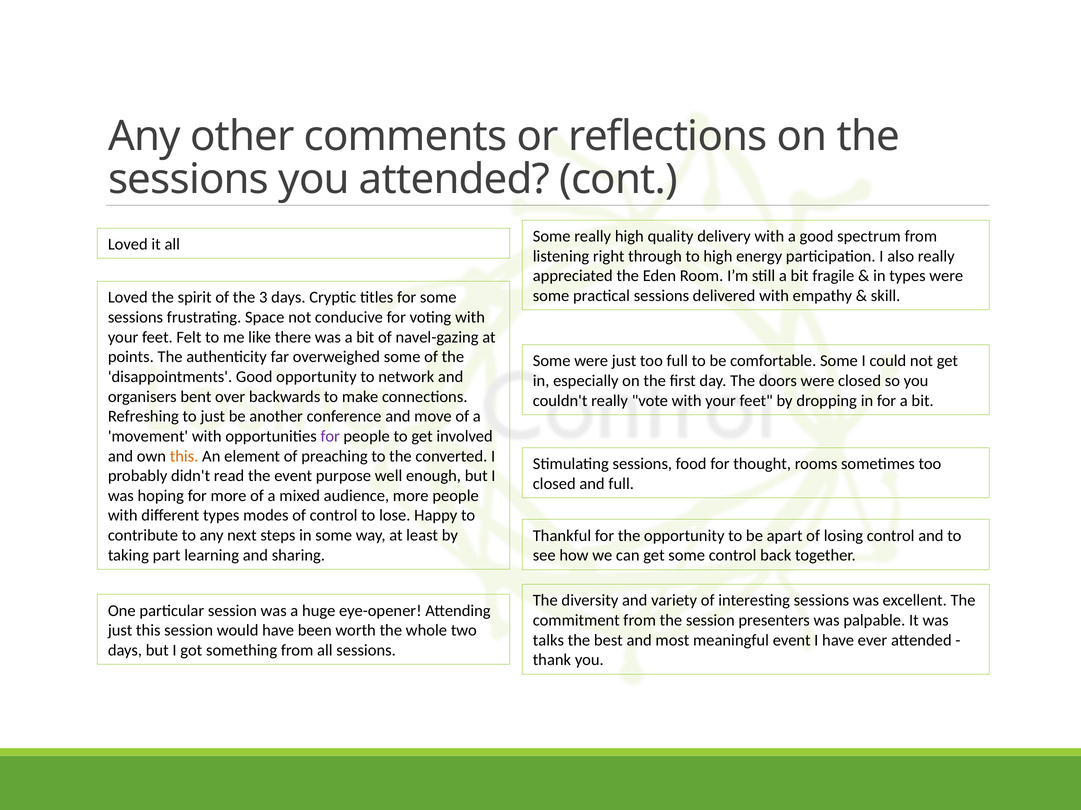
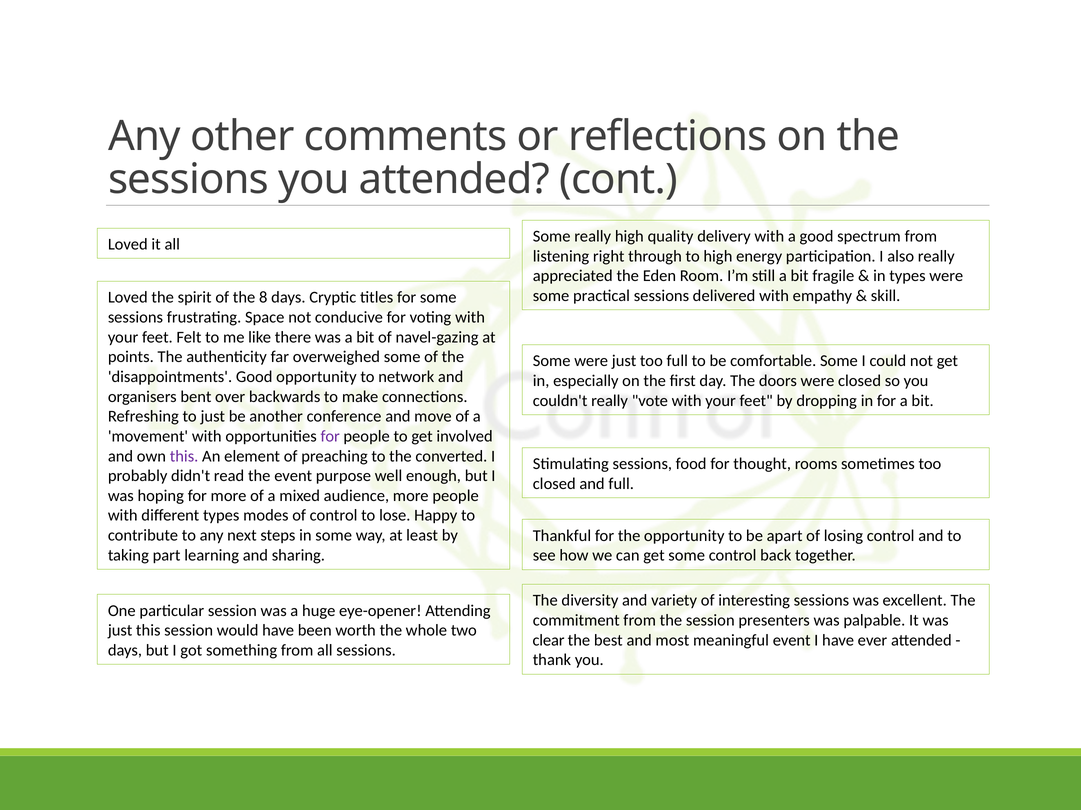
3: 3 -> 8
this at (184, 456) colour: orange -> purple
talks: talks -> clear
